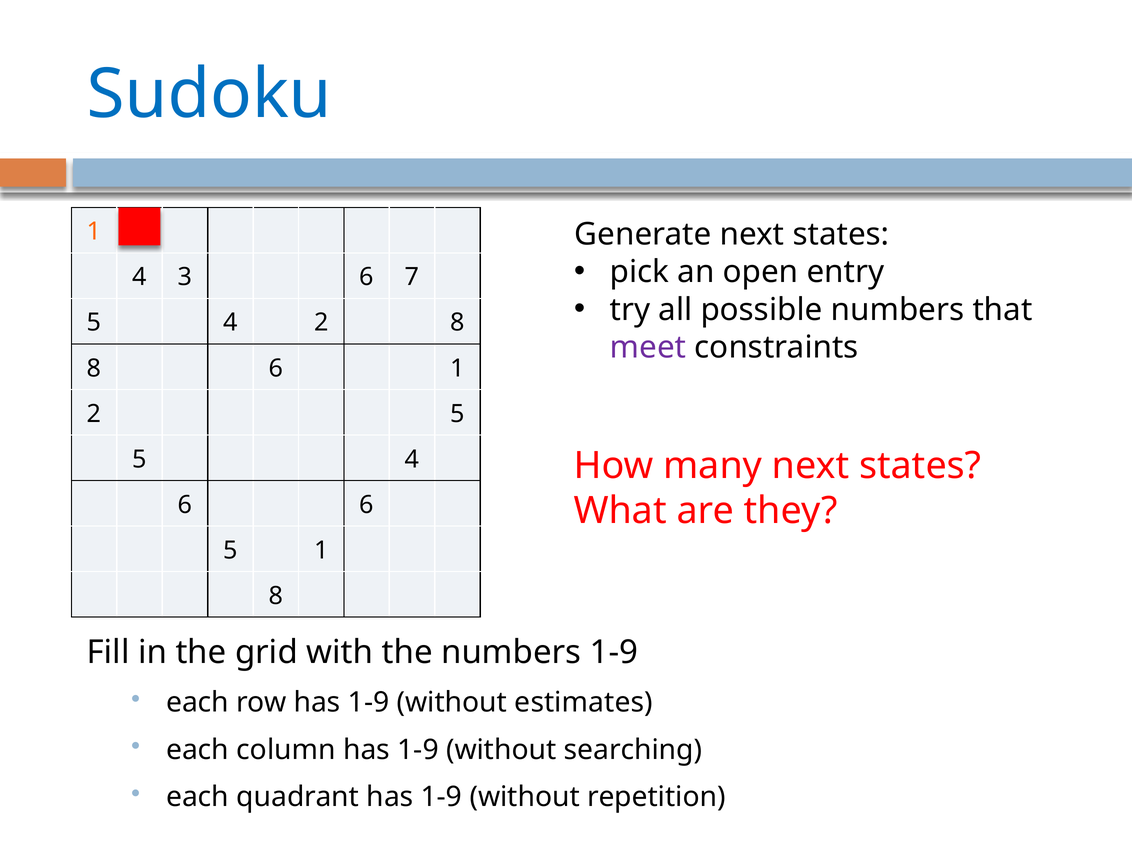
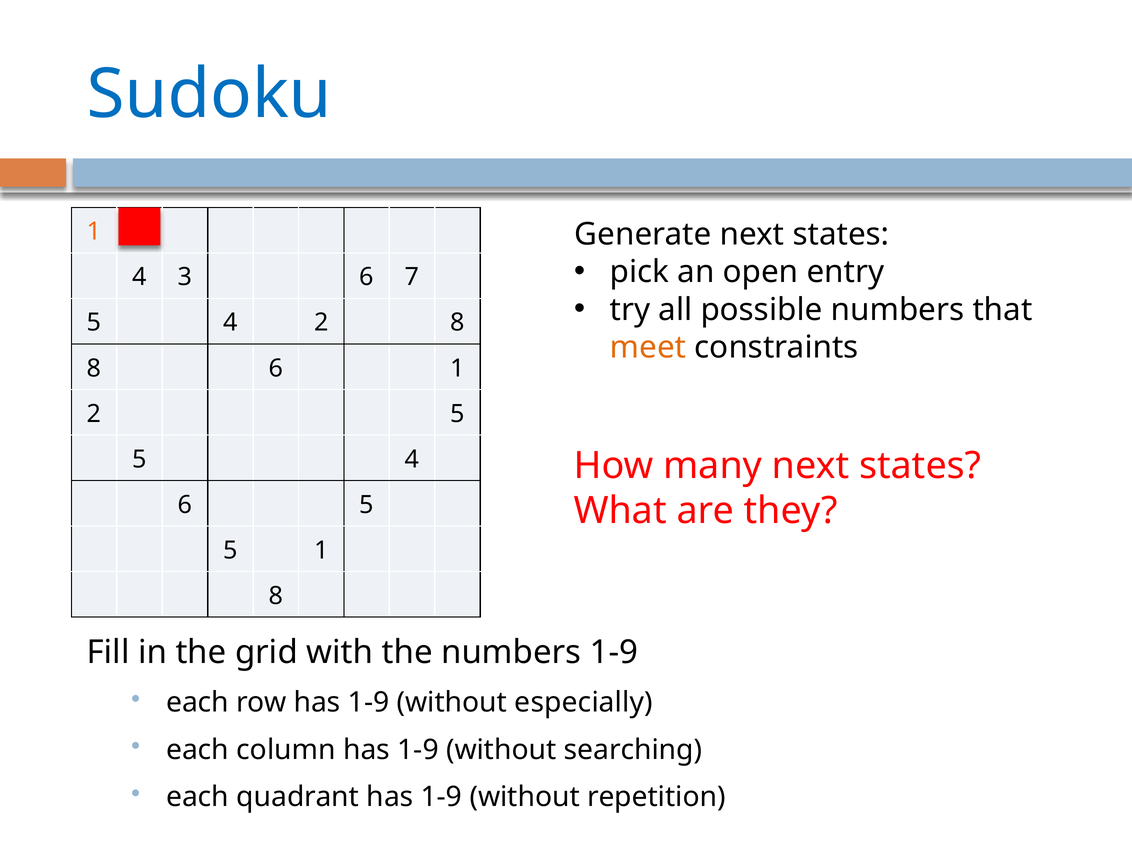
meet colour: purple -> orange
6 6: 6 -> 5
estimates: estimates -> especially
